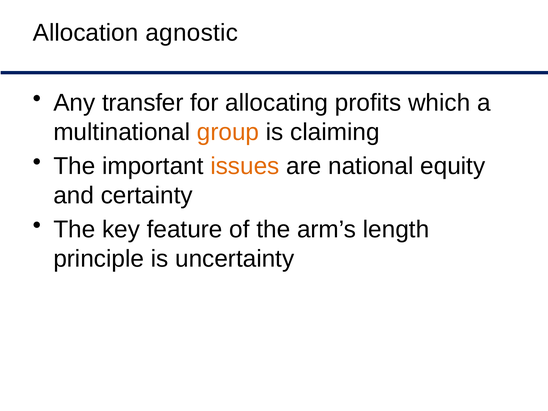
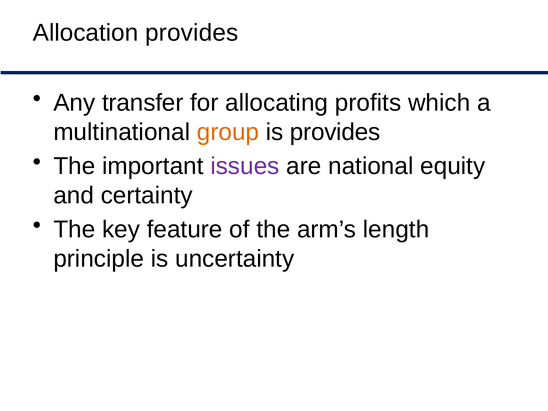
Allocation agnostic: agnostic -> provides
is claiming: claiming -> provides
issues colour: orange -> purple
